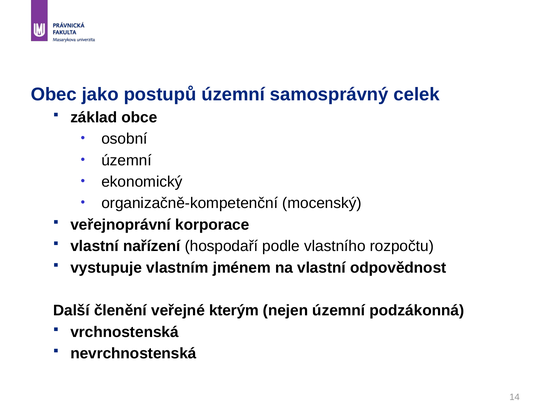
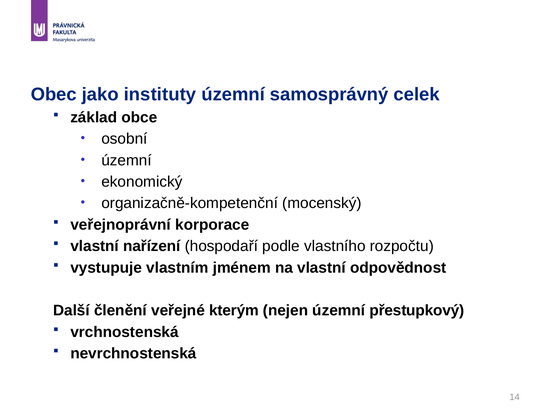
postupů: postupů -> instituty
podzákonná: podzákonná -> přestupkový
